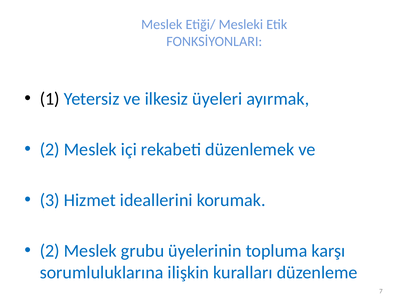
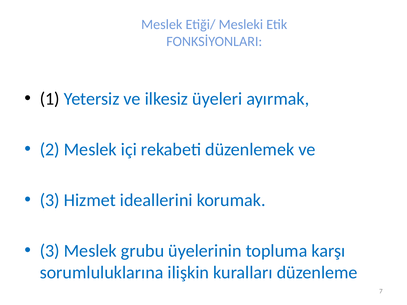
2 at (50, 251): 2 -> 3
